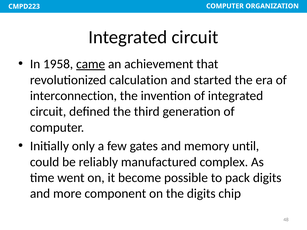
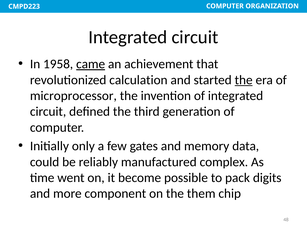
the at (244, 80) underline: none -> present
interconnection: interconnection -> microprocessor
until: until -> data
the digits: digits -> them
